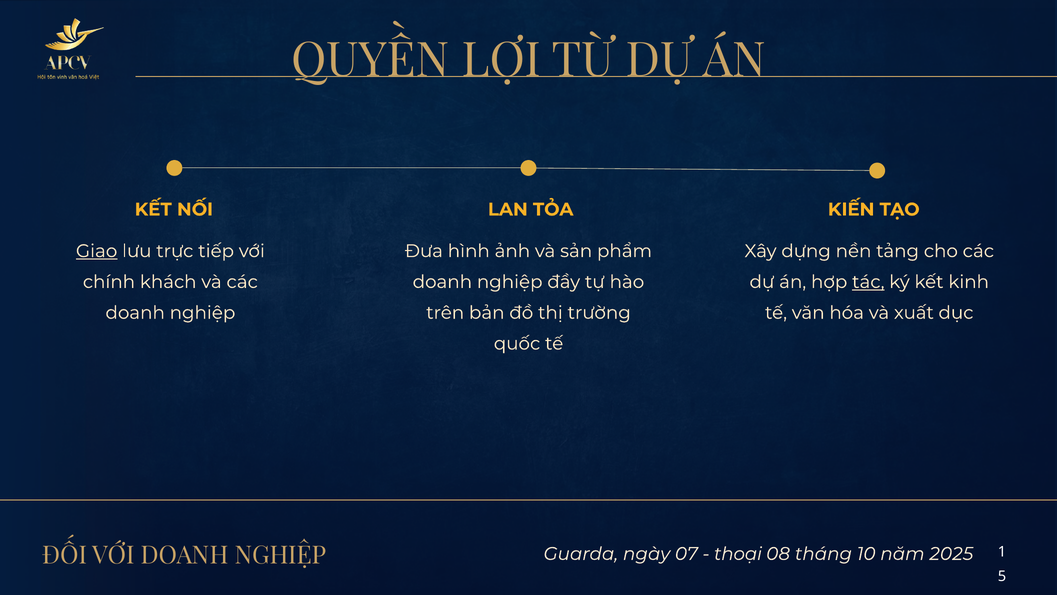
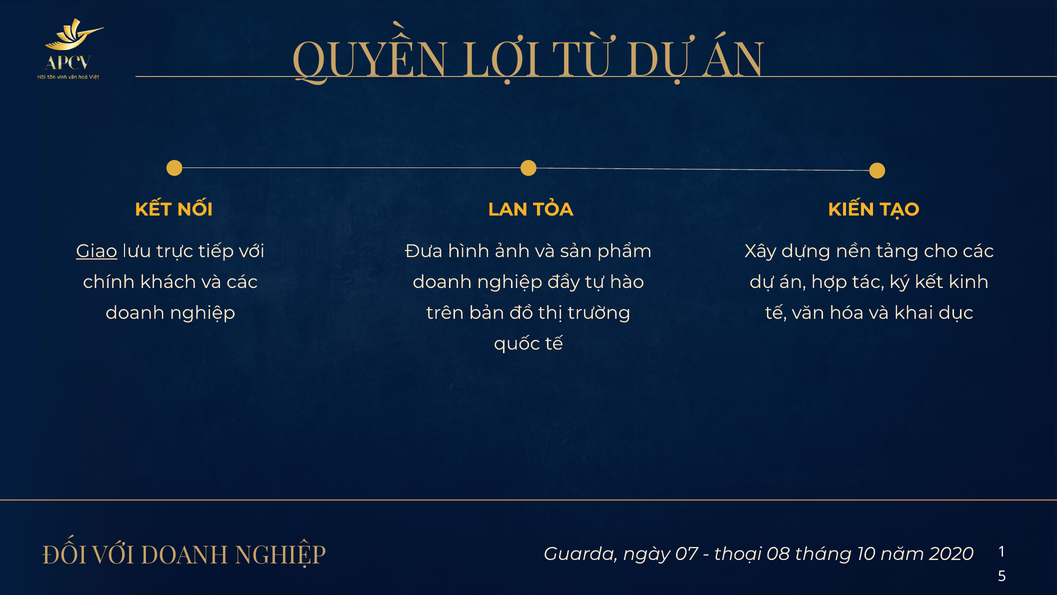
tác underline: present -> none
xuất: xuất -> khai
2025: 2025 -> 2020
